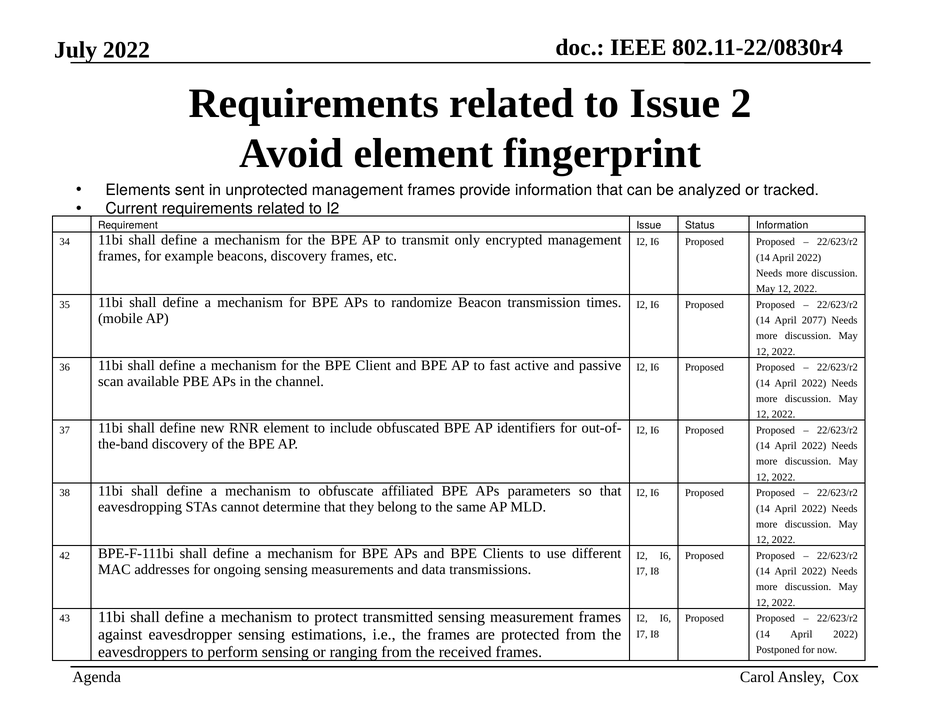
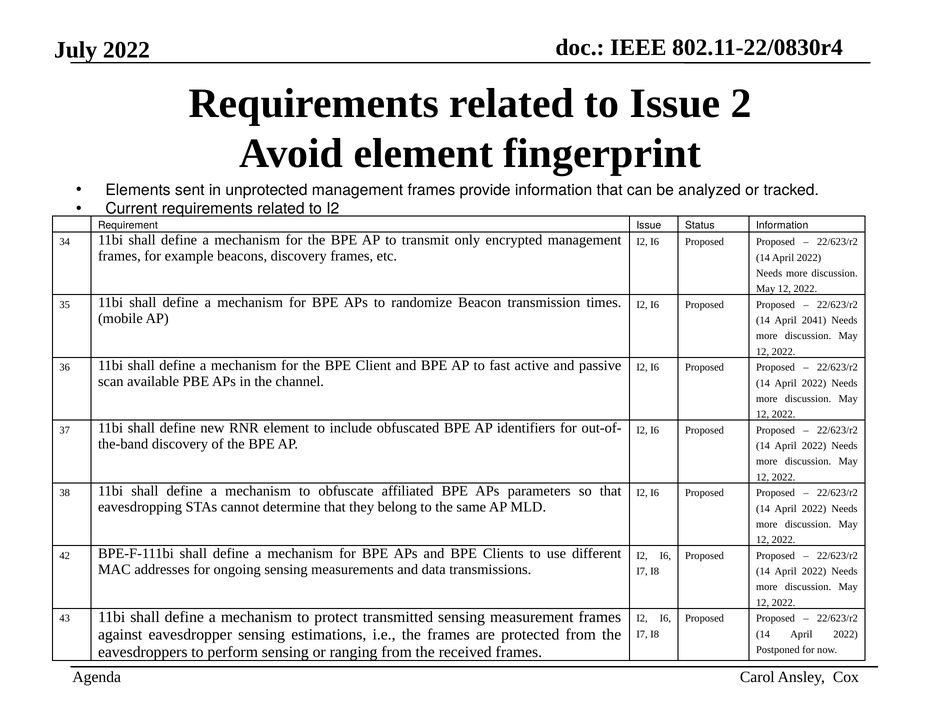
2077: 2077 -> 2041
